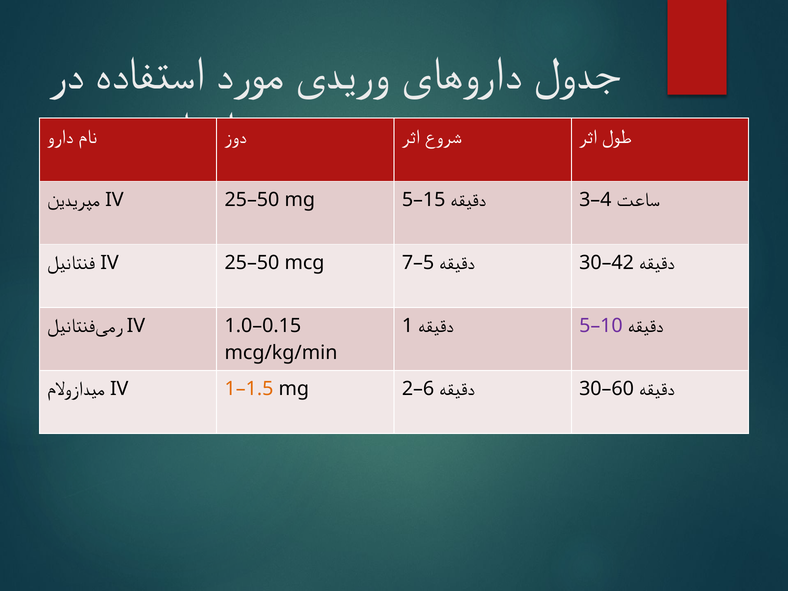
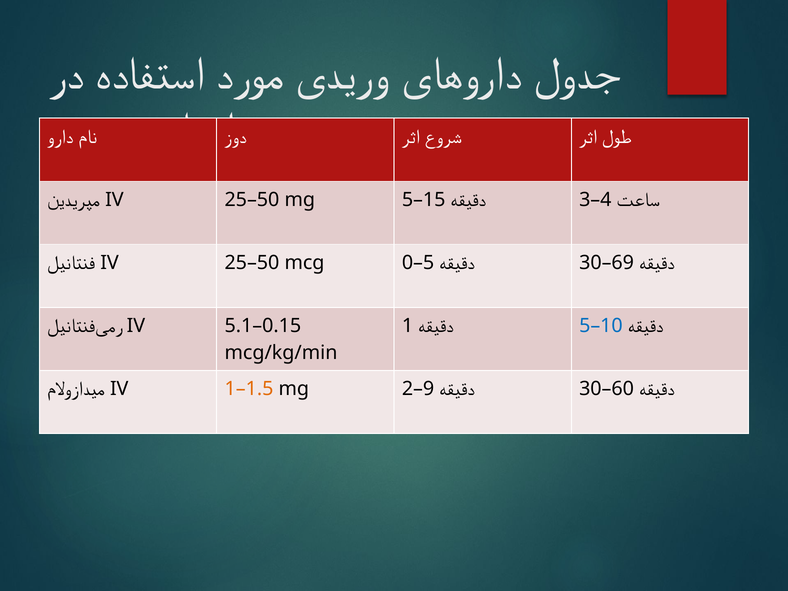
7–5: 7–5 -> 0–5
30–42: 30–42 -> 30–69
1.0–0.15: 1.0–0.15 -> 5.1–0.15
5–10 colour: purple -> blue
2–6: 2–6 -> 2–9
